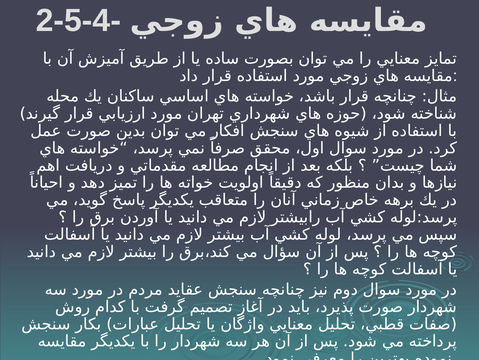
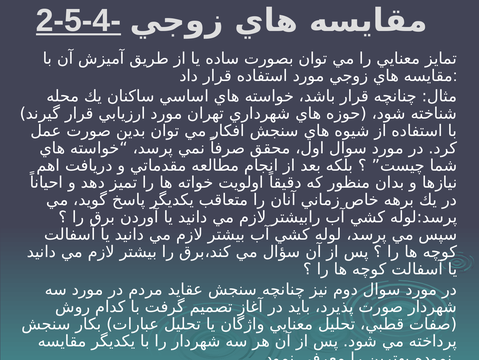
2-5-4- underline: none -> present
